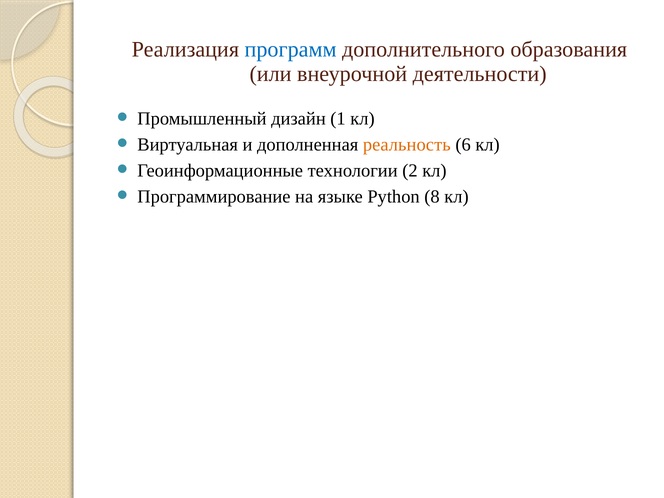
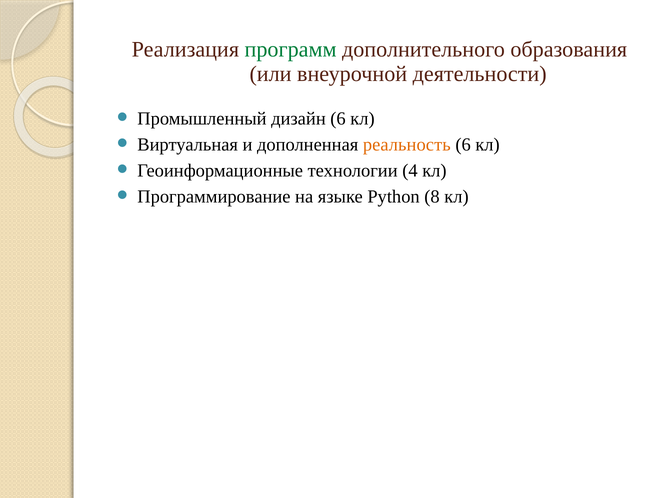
программ colour: blue -> green
дизайн 1: 1 -> 6
2: 2 -> 4
